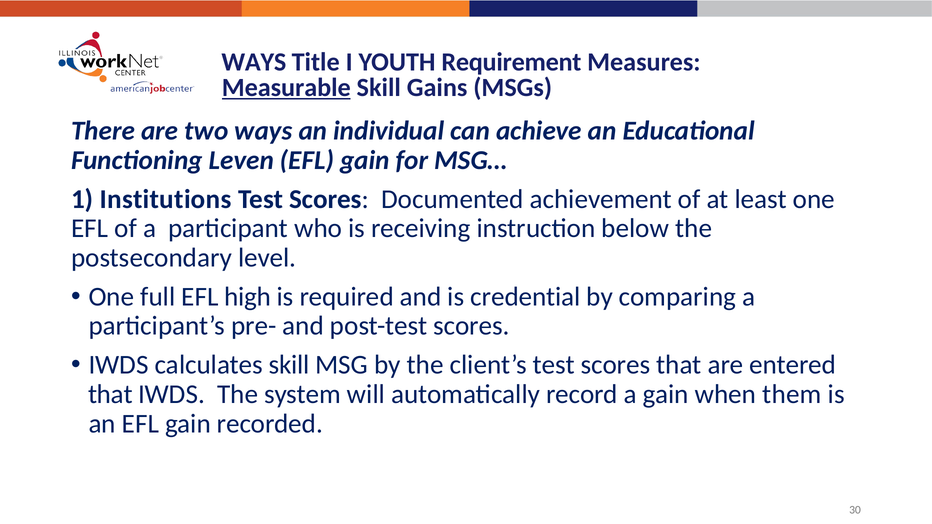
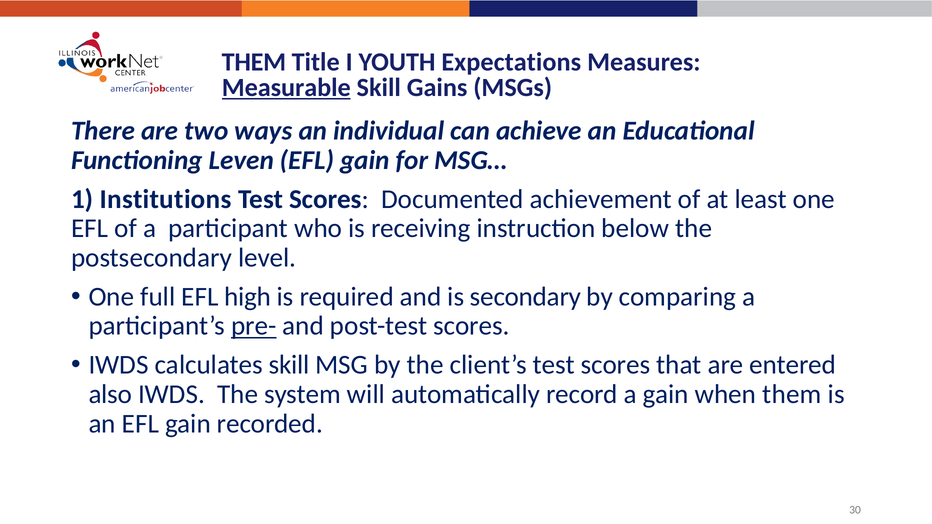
WAYS at (254, 62): WAYS -> THEM
Requirement: Requirement -> Expectations
credential: credential -> secondary
pre- underline: none -> present
that at (110, 394): that -> also
